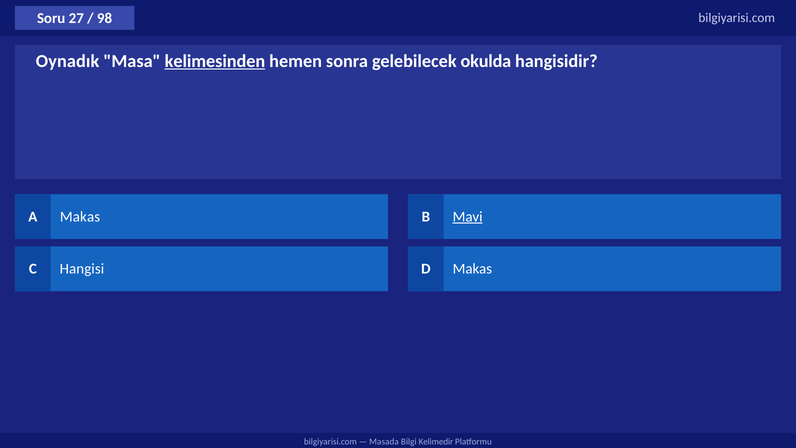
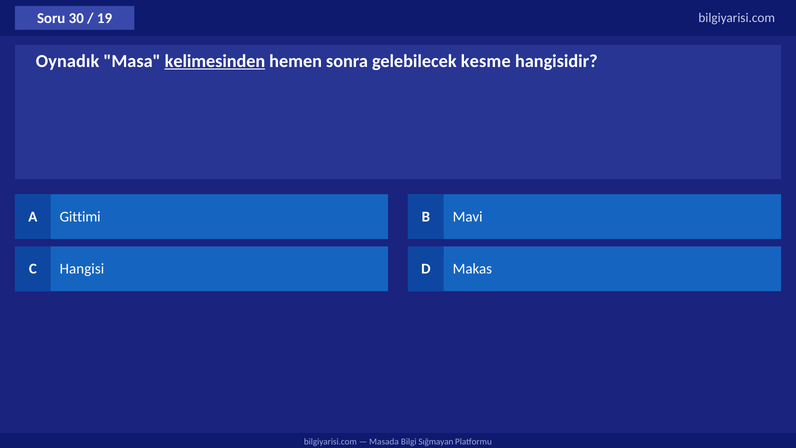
27: 27 -> 30
98: 98 -> 19
okulda: okulda -> kesme
A Makas: Makas -> Gittimi
Mavi underline: present -> none
Kelimedir: Kelimedir -> Sığmayan
